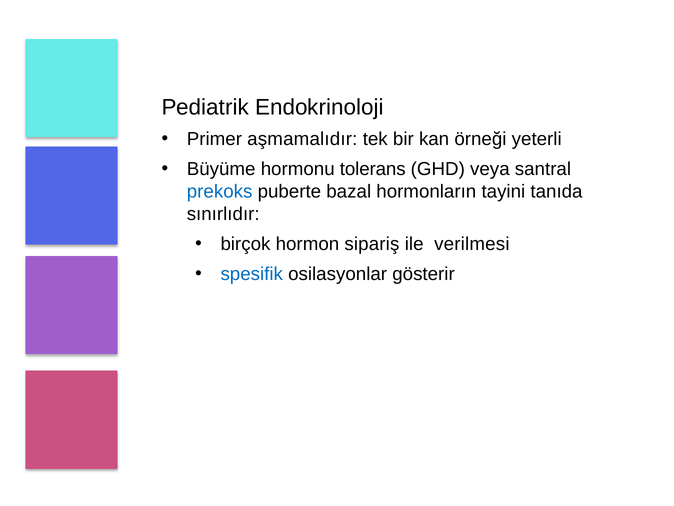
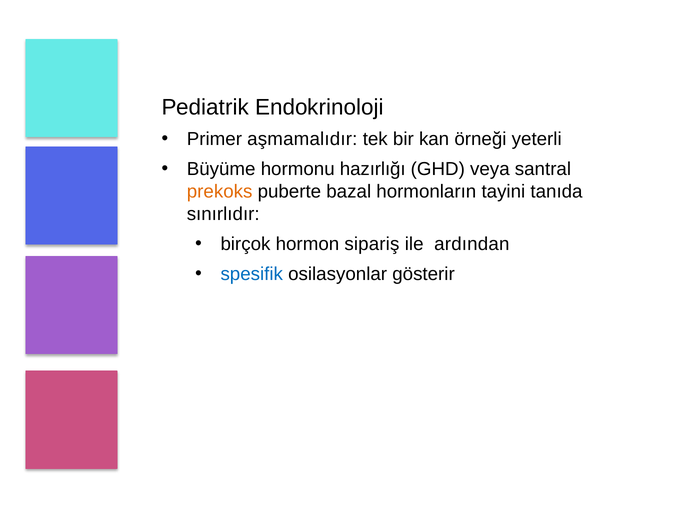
tolerans: tolerans -> hazırlığı
prekoks colour: blue -> orange
verilmesi: verilmesi -> ardından
